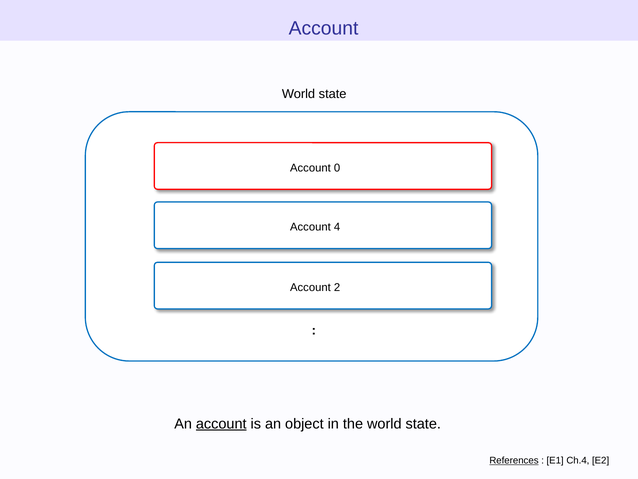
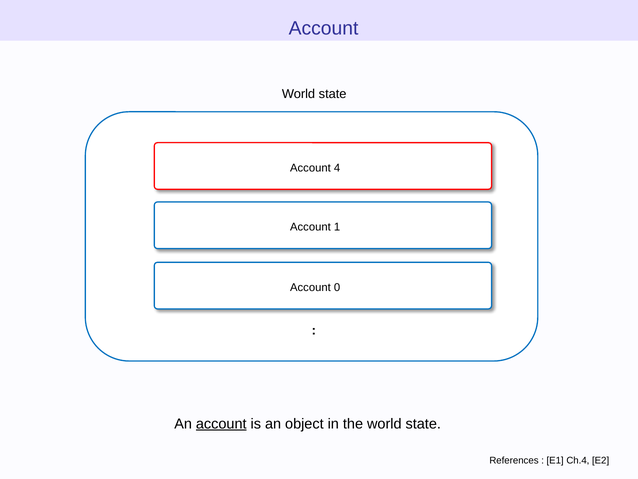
0: 0 -> 4
4: 4 -> 1
2: 2 -> 0
References underline: present -> none
